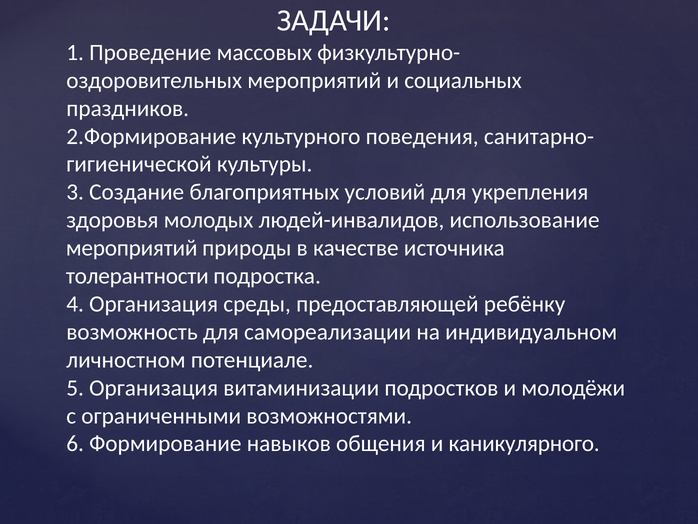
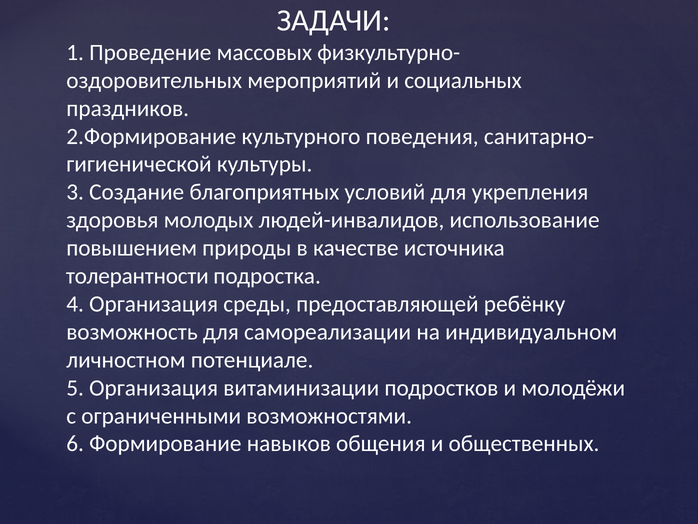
мероприятий at (132, 248): мероприятий -> повышением
каникулярного: каникулярного -> общественных
